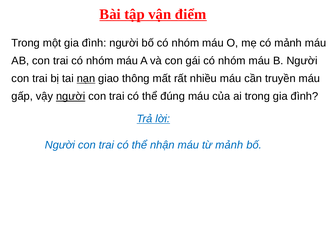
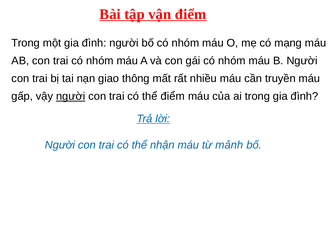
có mảnh: mảnh -> mạng
nạn underline: present -> none
thể đúng: đúng -> điểm
